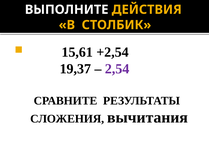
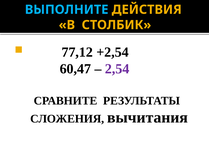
ВЫПОЛНИТЕ colour: white -> light blue
15,61: 15,61 -> 77,12
19,37: 19,37 -> 60,47
